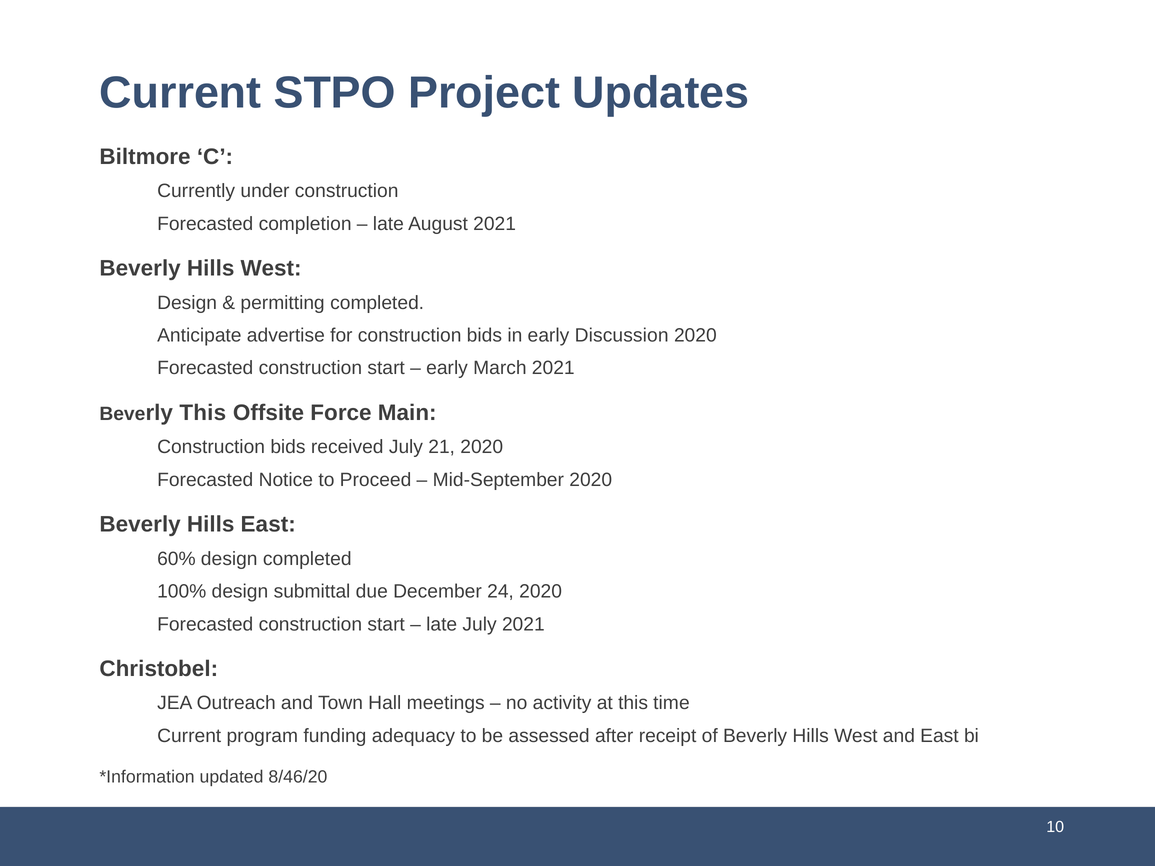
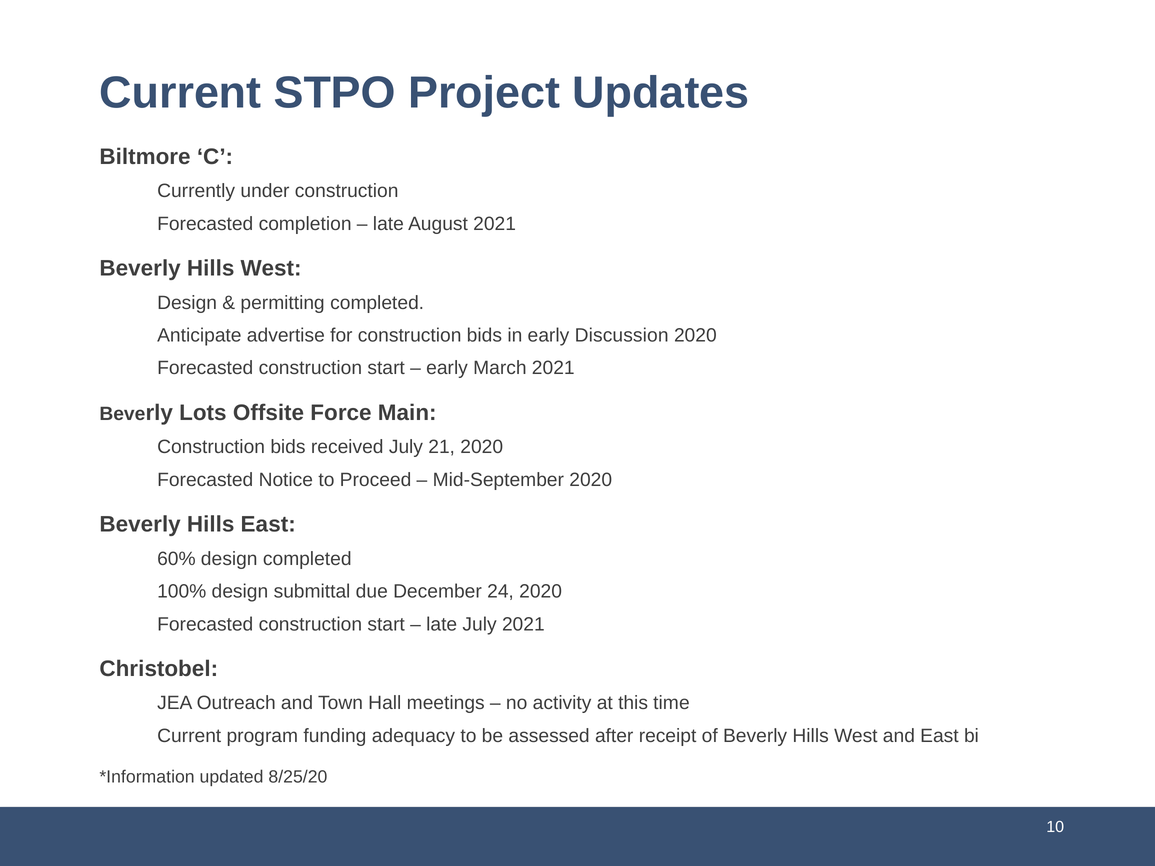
Beverly This: This -> Lots
8/46/20: 8/46/20 -> 8/25/20
